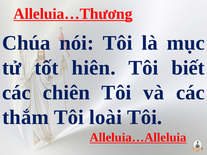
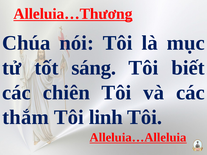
hiên: hiên -> sáng
loài: loài -> linh
